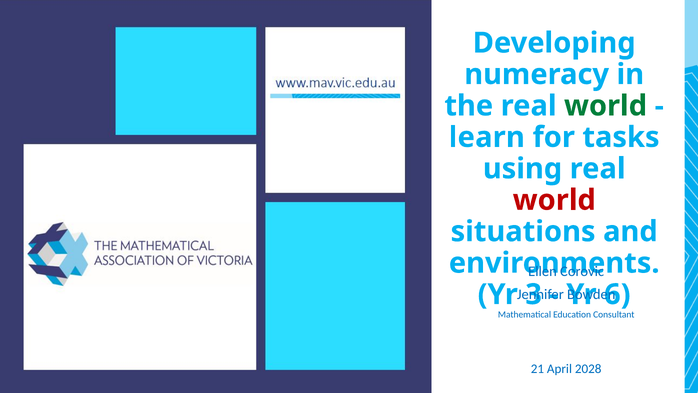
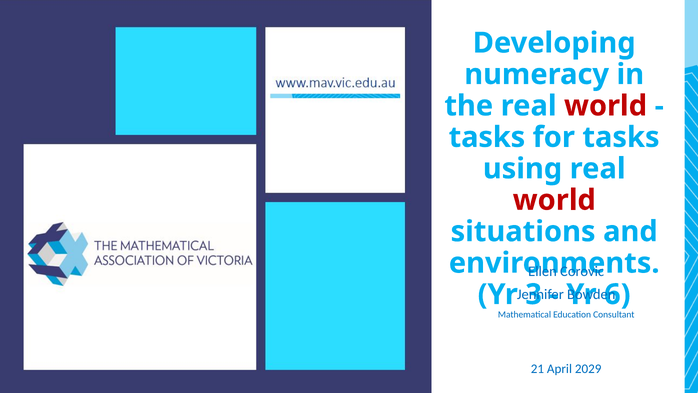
world at (606, 106) colour: green -> red
learn at (487, 137): learn -> tasks
2028: 2028 -> 2029
